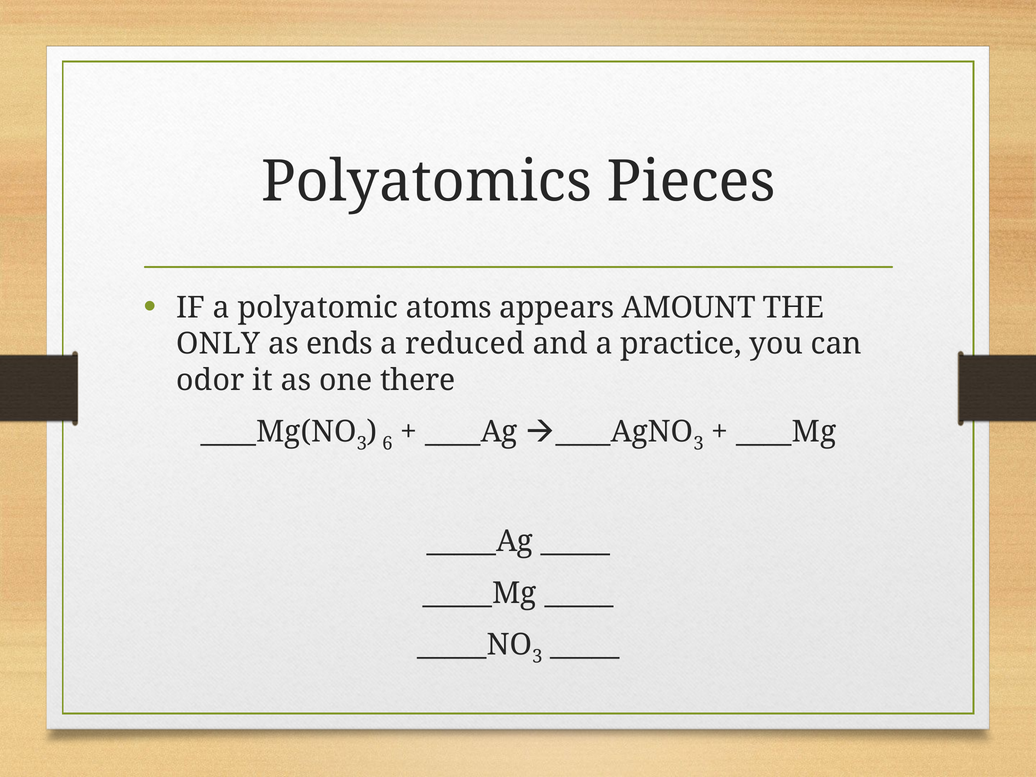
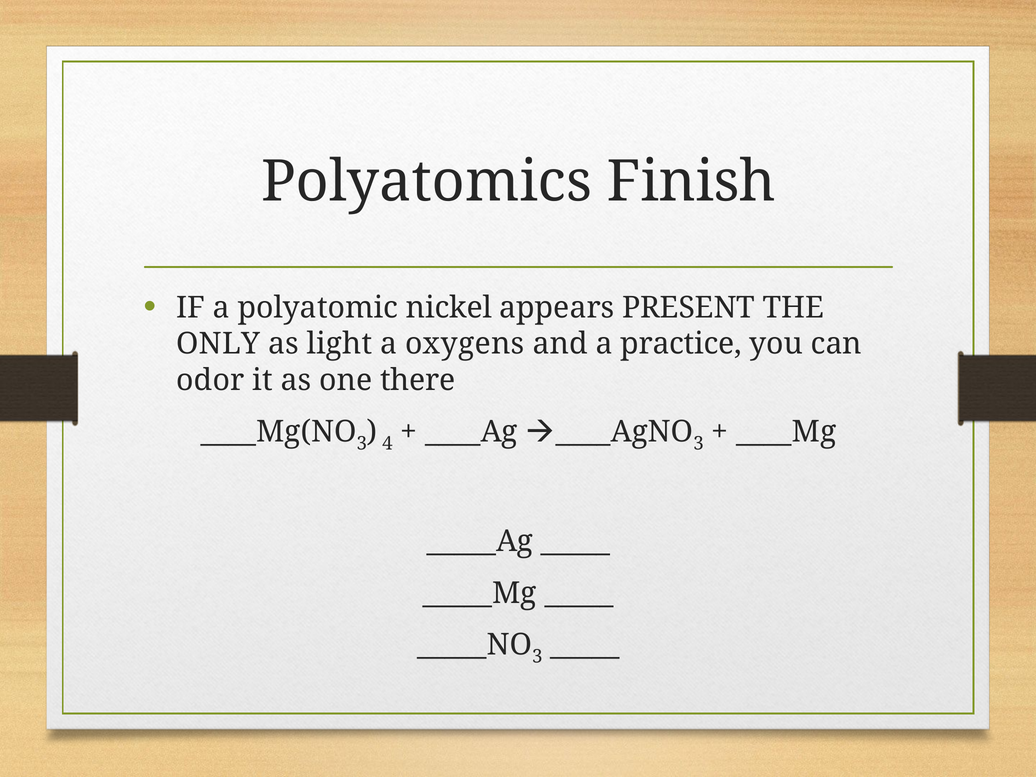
Pieces: Pieces -> Finish
atoms: atoms -> nickel
AMOUNT: AMOUNT -> PRESENT
ends: ends -> light
reduced: reduced -> oxygens
6: 6 -> 4
